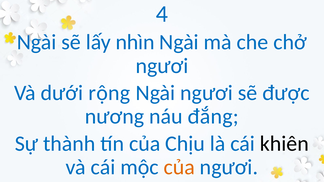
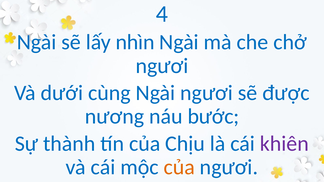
rộng: rộng -> cùng
đắng: đắng -> bước
khiên colour: black -> purple
